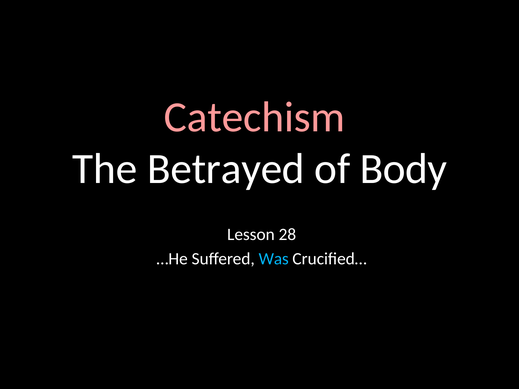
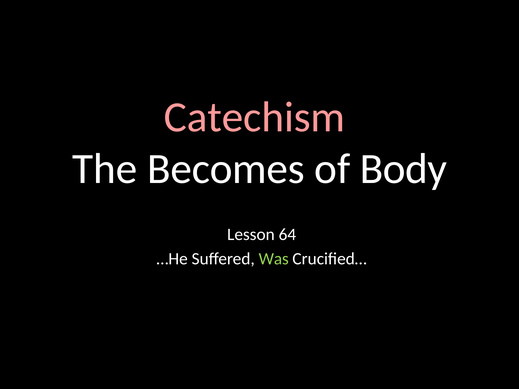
Betrayed: Betrayed -> Becomes
28: 28 -> 64
Was colour: light blue -> light green
